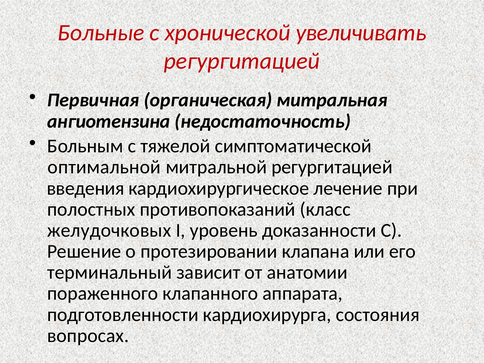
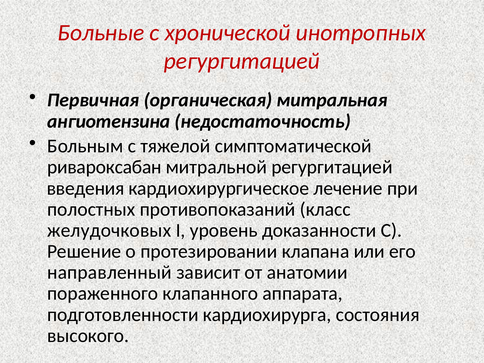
увеличивать: увеличивать -> инотропных
оптимальной: оптимальной -> ривароксабан
терминальный: терминальный -> направленный
вопросах: вопросах -> высокого
